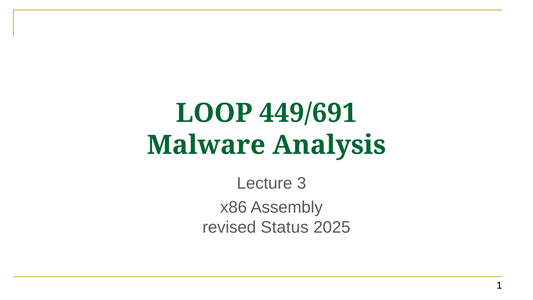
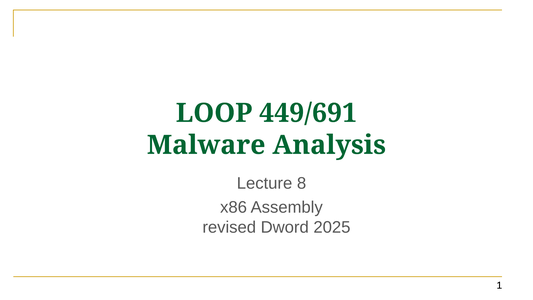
3: 3 -> 8
Status: Status -> Dword
